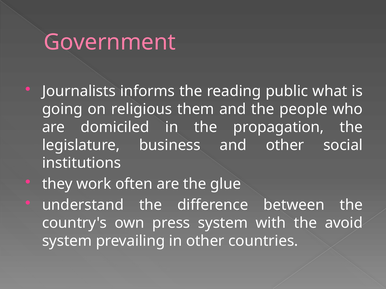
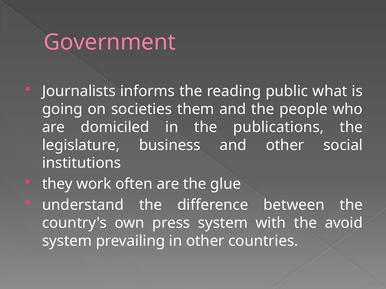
religious: religious -> societies
propagation: propagation -> publications
